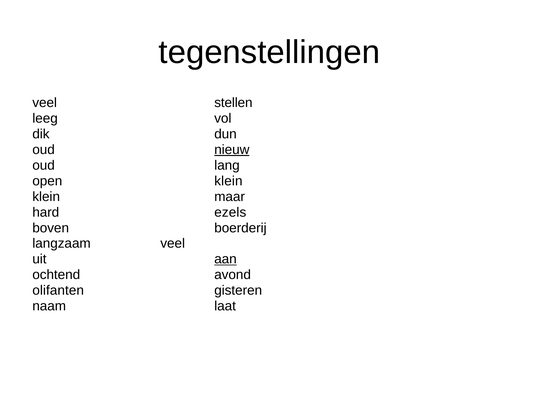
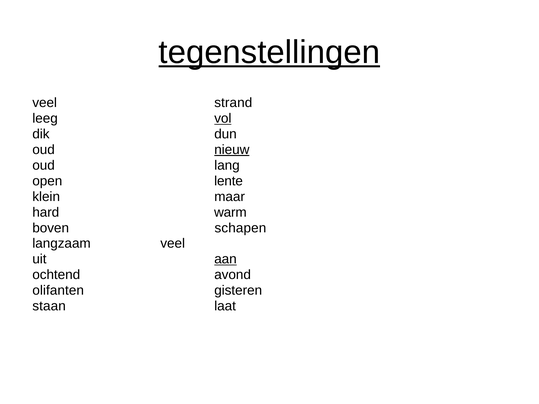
tegenstellingen underline: none -> present
stellen: stellen -> strand
vol underline: none -> present
open klein: klein -> lente
ezels: ezels -> warm
boerderij: boerderij -> schapen
naam: naam -> staan
